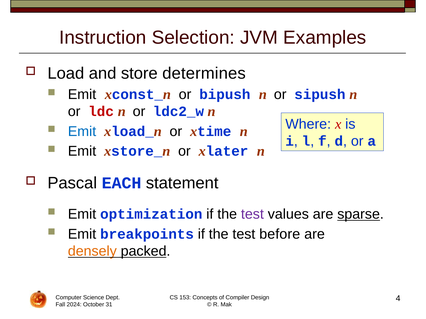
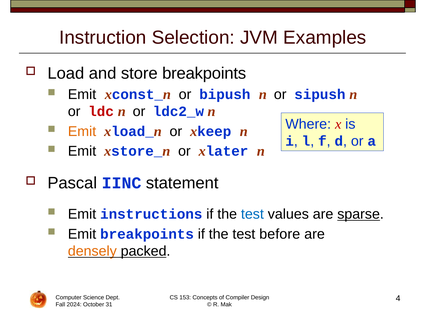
store determines: determines -> breakpoints
Emit at (82, 132) colour: blue -> orange
time: time -> keep
EACH: EACH -> IINC
optimization: optimization -> instructions
test at (252, 214) colour: purple -> blue
